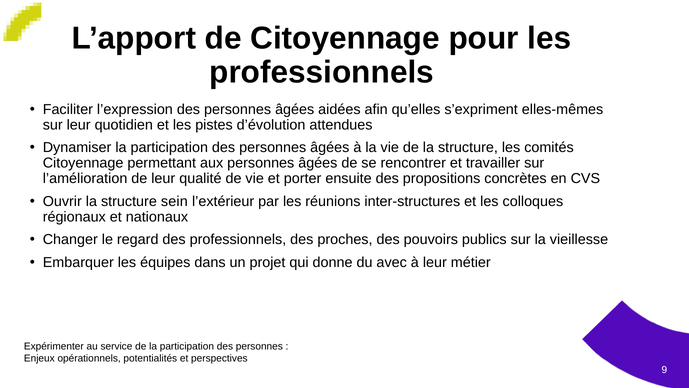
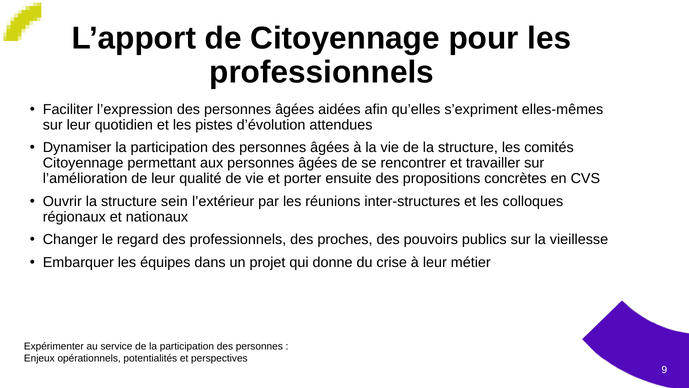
avec: avec -> crise
